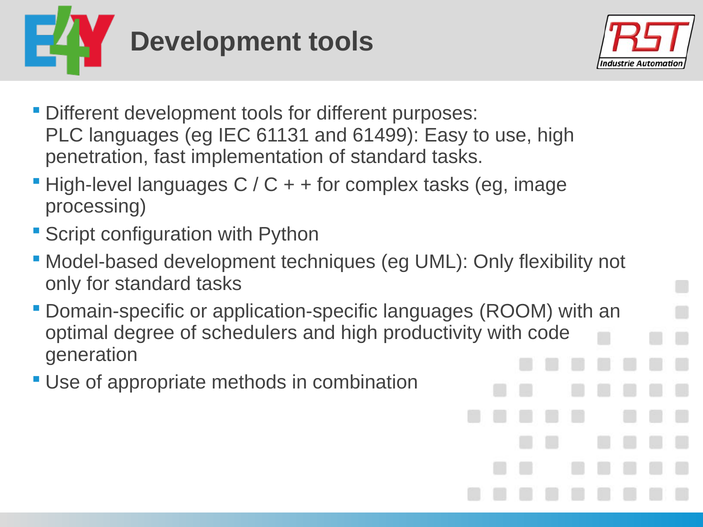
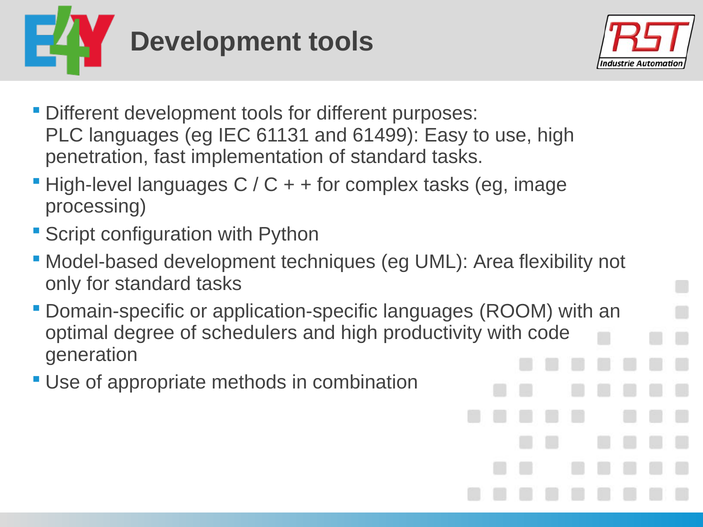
UML Only: Only -> Area
